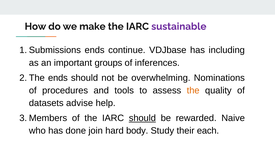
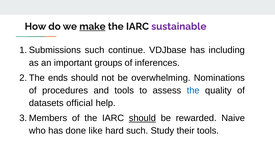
make underline: none -> present
ends at (95, 50): ends -> such
the at (193, 90) colour: orange -> blue
advise: advise -> official
join: join -> like
hard body: body -> such
their each: each -> tools
